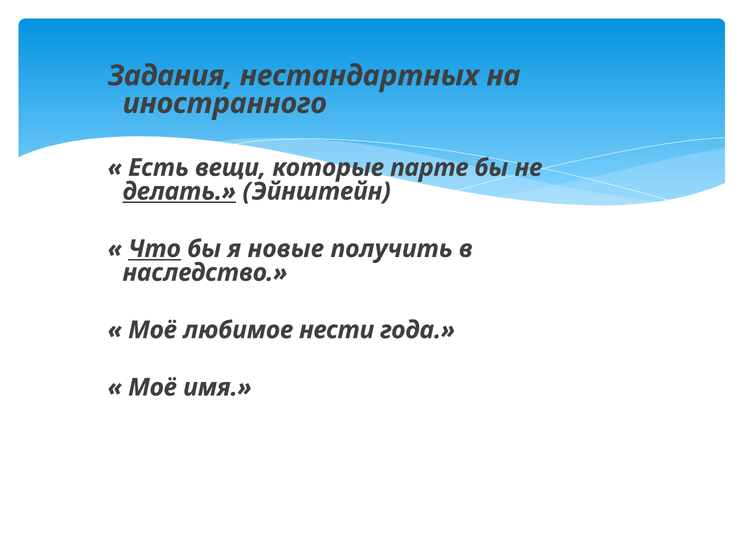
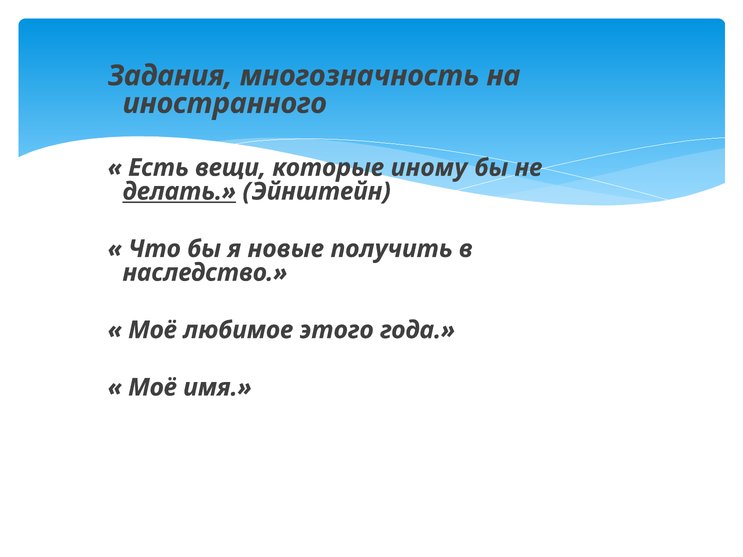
нестандартных: нестандартных -> многозначность
парте: парте -> иному
Что underline: present -> none
нести: нести -> этого
